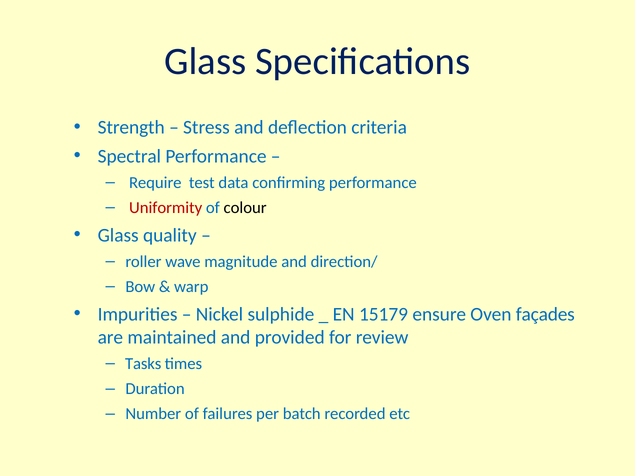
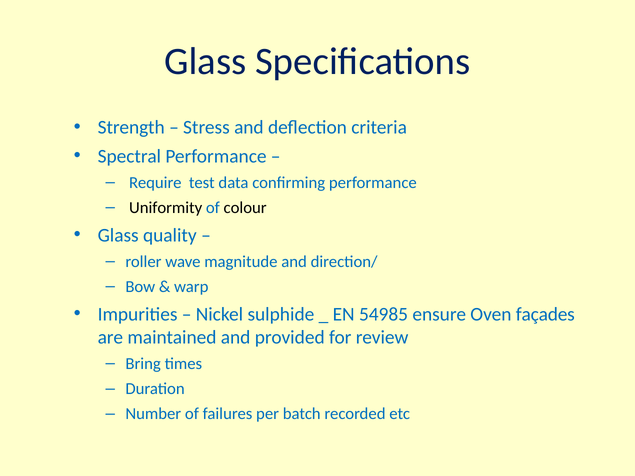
Uniformity colour: red -> black
15179: 15179 -> 54985
Tasks: Tasks -> Bring
